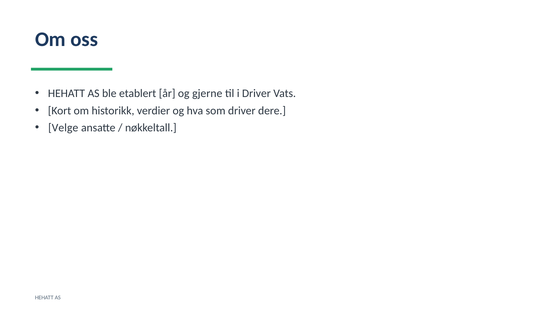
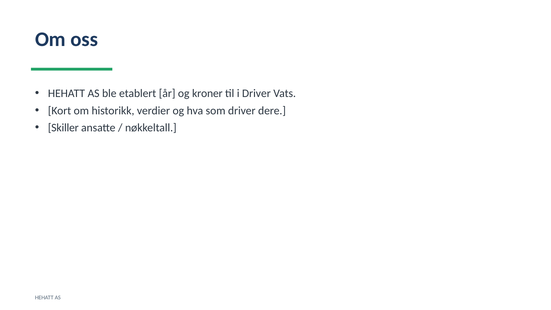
gjerne: gjerne -> kroner
Velge: Velge -> Skiller
